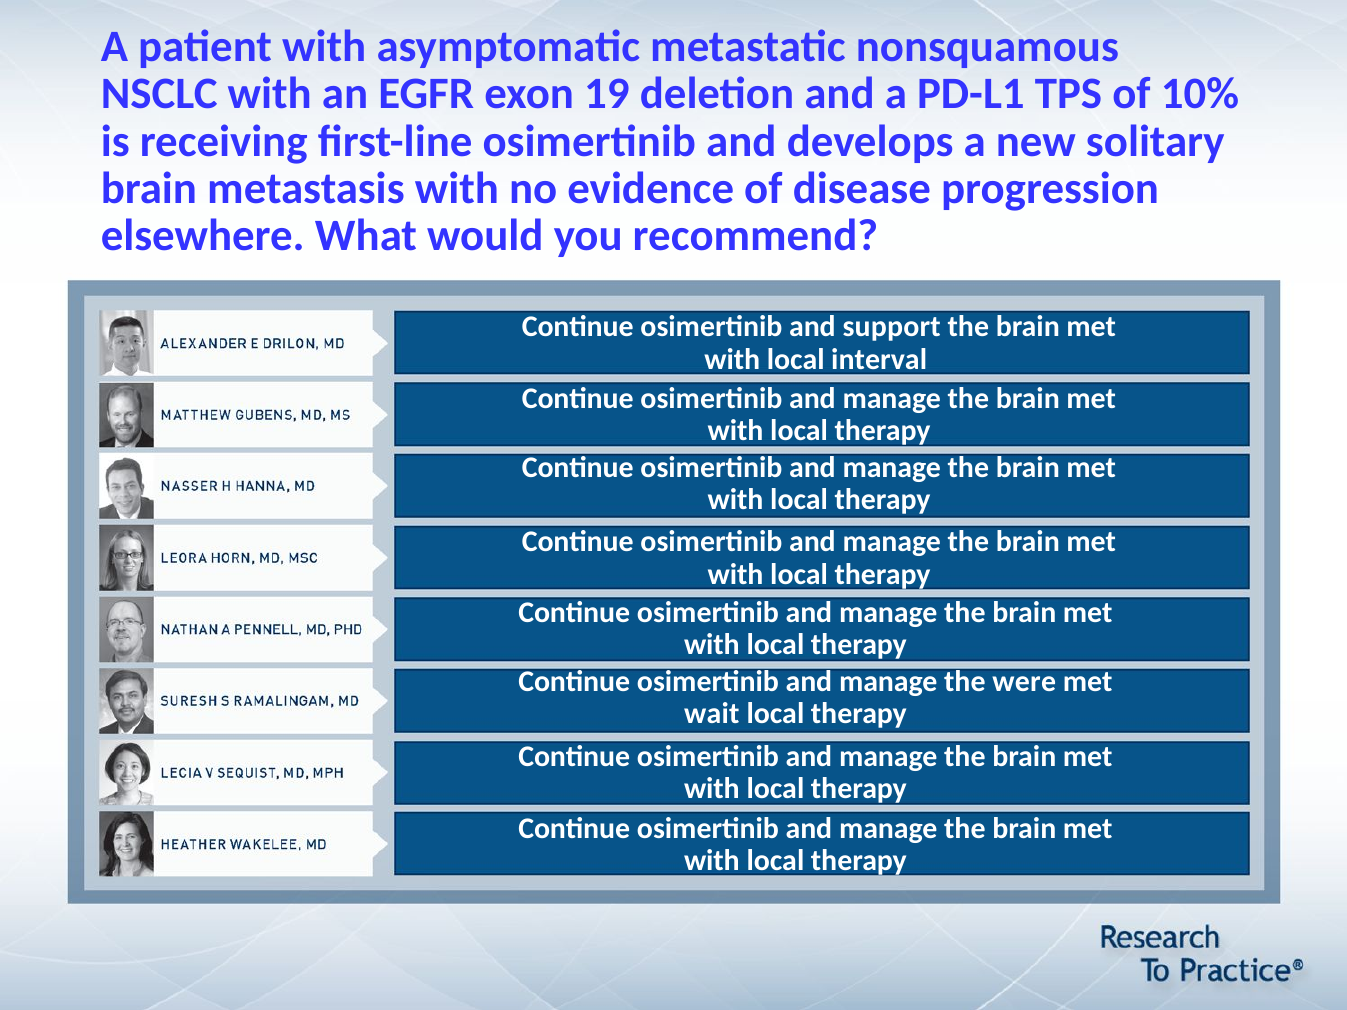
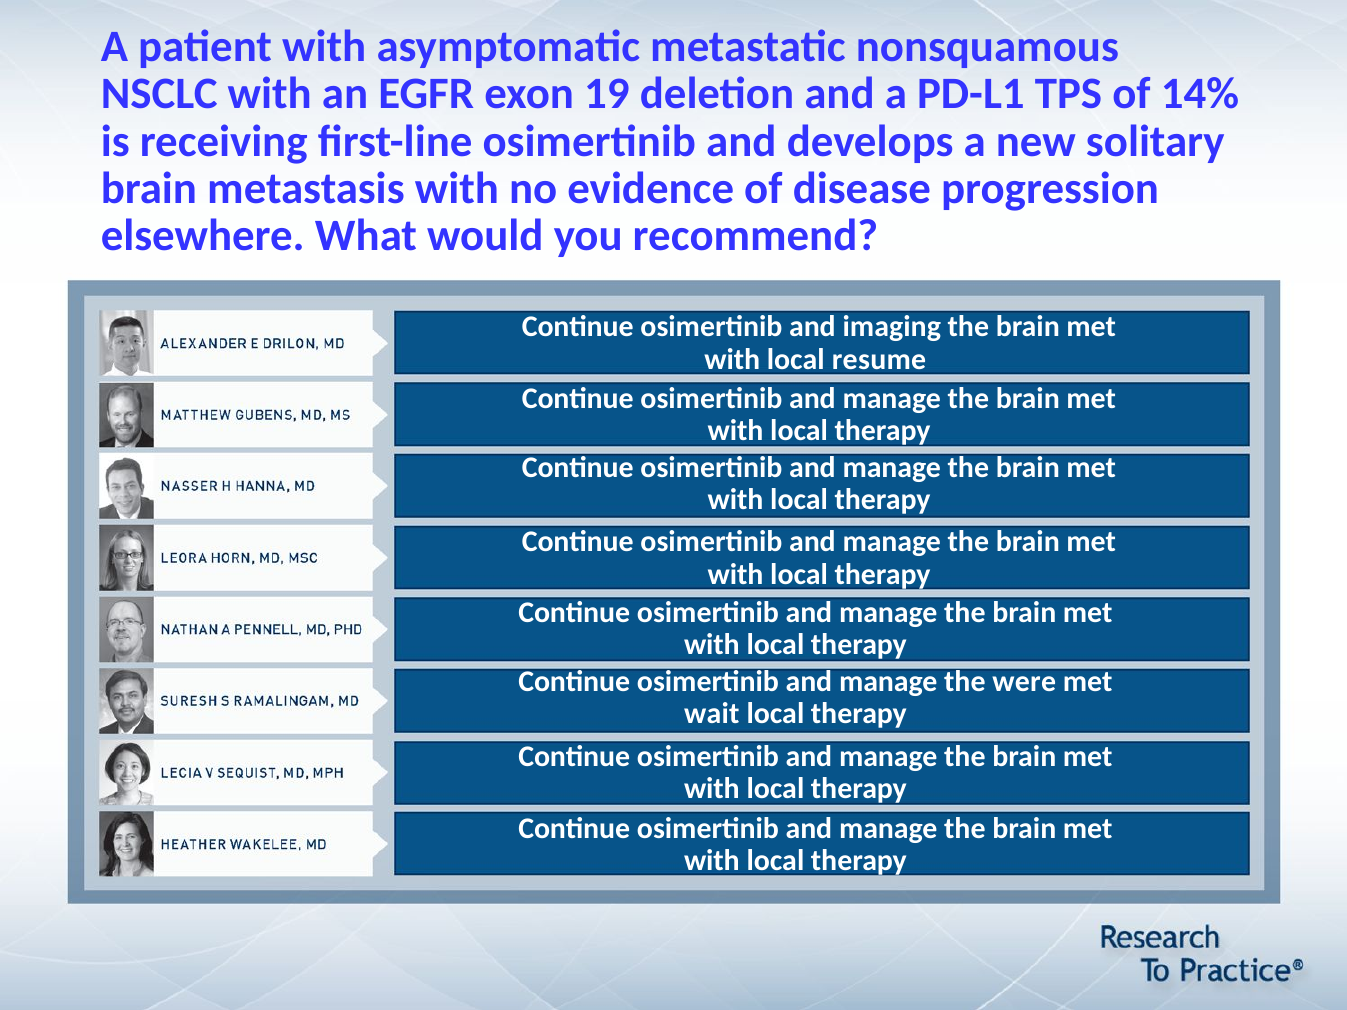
10%: 10% -> 14%
support: support -> imaging
interval: interval -> resume
